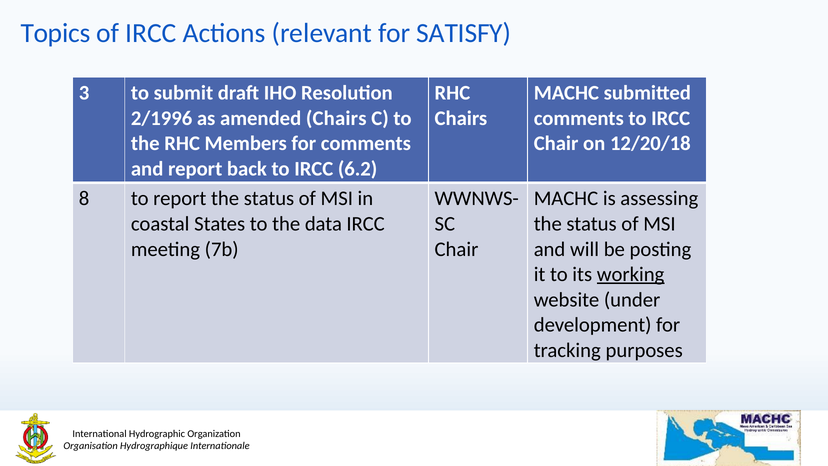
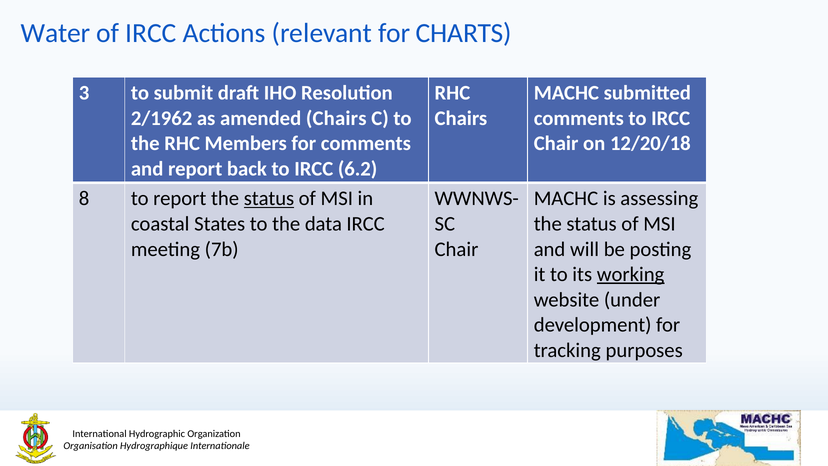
Topics: Topics -> Water
SATISFY: SATISFY -> CHARTS
2/1996: 2/1996 -> 2/1962
status at (269, 199) underline: none -> present
